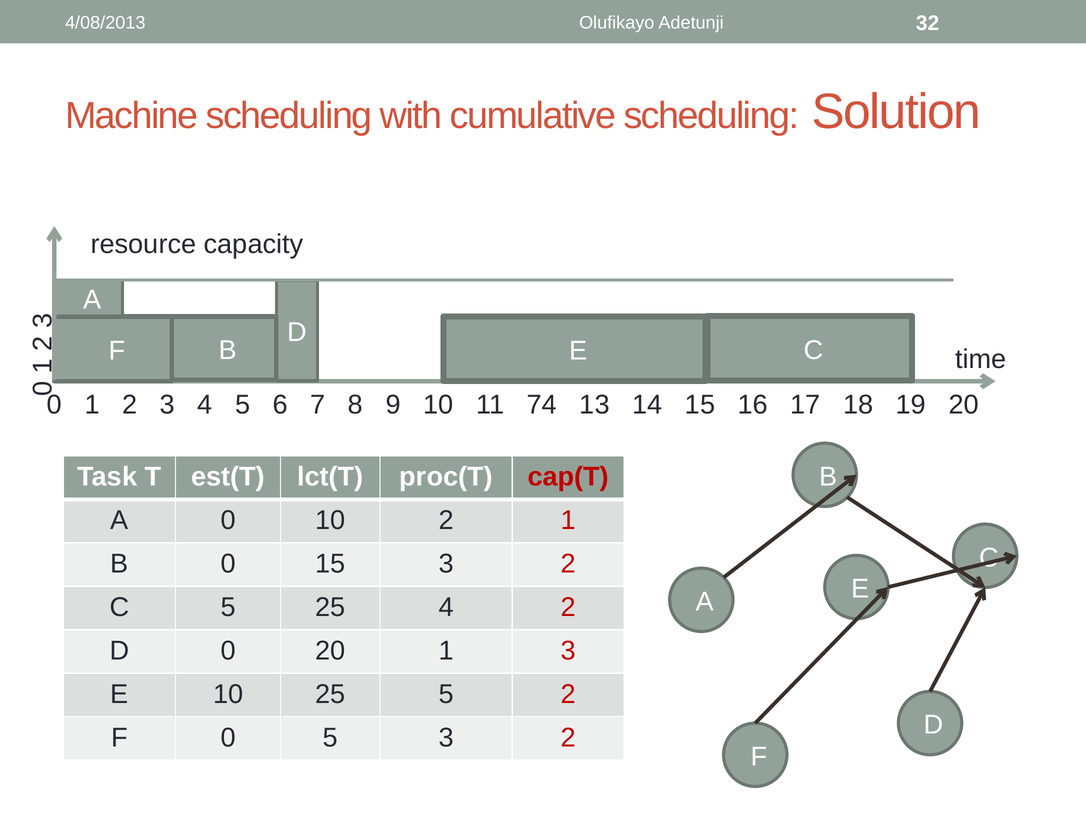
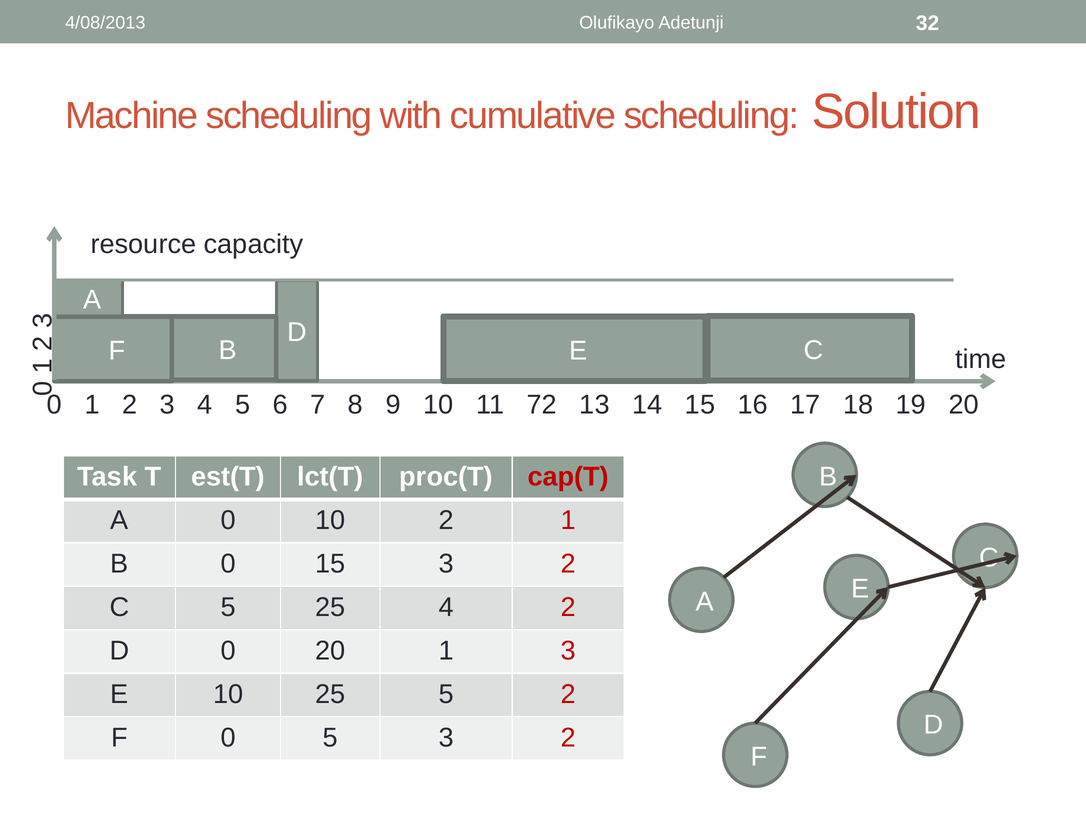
74: 74 -> 72
